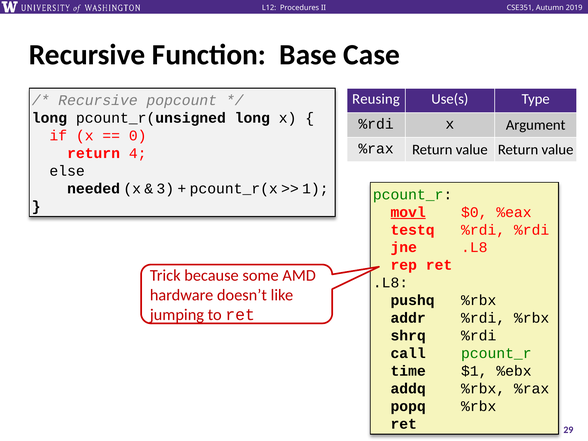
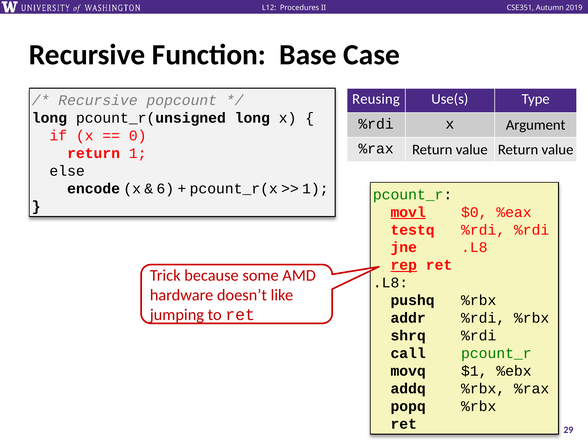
return 4: 4 -> 1
needed: needed -> encode
3: 3 -> 6
rep underline: none -> present
time: time -> movq
